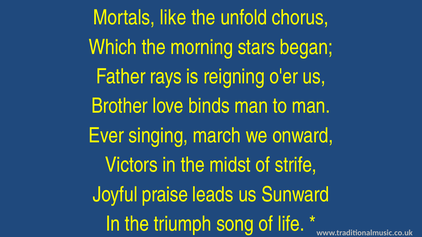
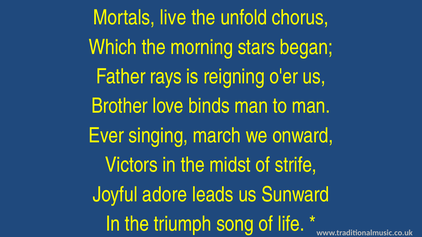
like: like -> live
praise: praise -> adore
